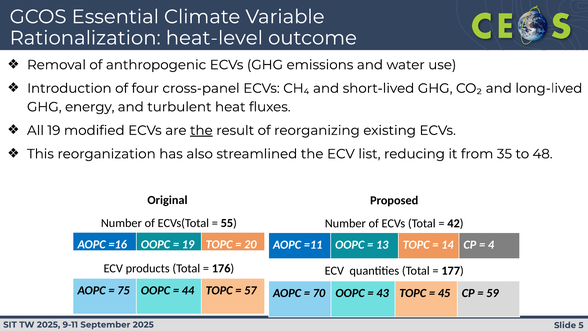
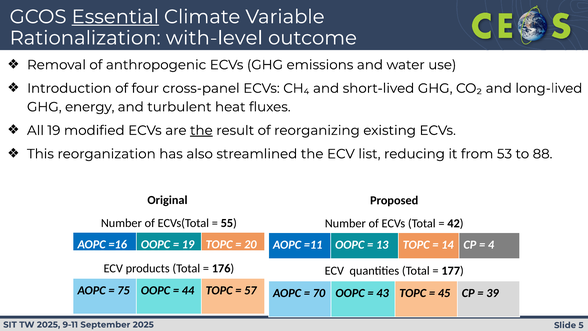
Essential underline: none -> present
heat-level: heat-level -> with-level
35: 35 -> 53
48: 48 -> 88
59: 59 -> 39
